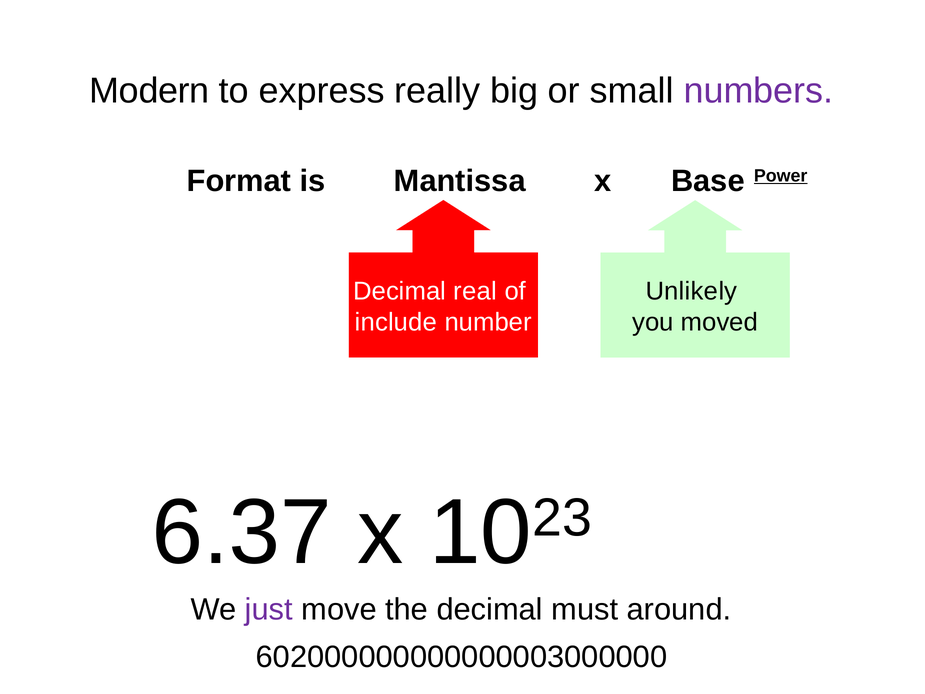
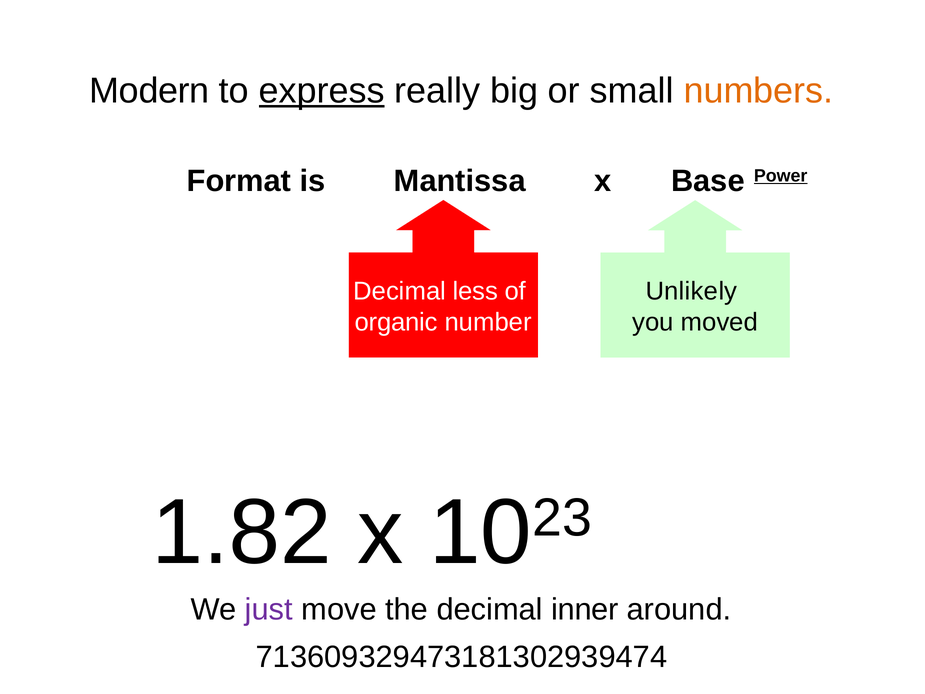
express underline: none -> present
numbers colour: purple -> orange
real: real -> less
include: include -> organic
6.37: 6.37 -> 1.82
must: must -> inner
602000000000000003000000: 602000000000000003000000 -> 713609329473181302939474
